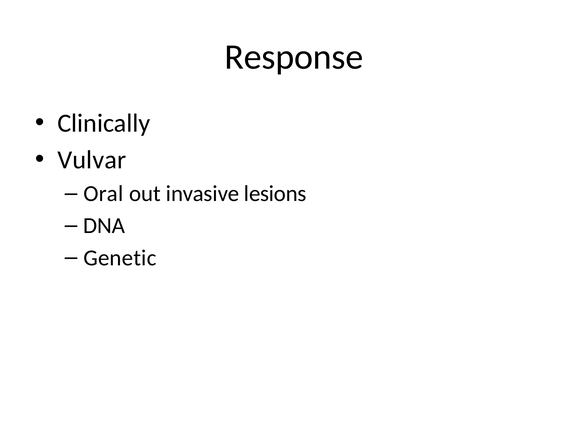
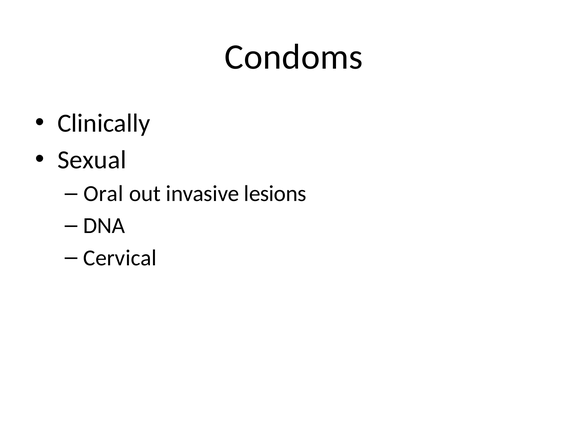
Response: Response -> Condoms
Vulvar: Vulvar -> Sexual
Genetic: Genetic -> Cervical
